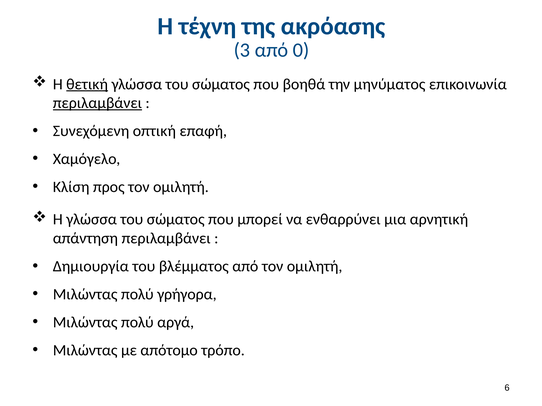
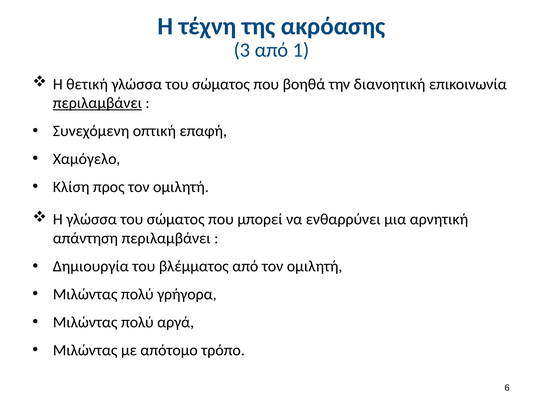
0: 0 -> 1
θετική underline: present -> none
μηνύματος: μηνύματος -> διανοητική
